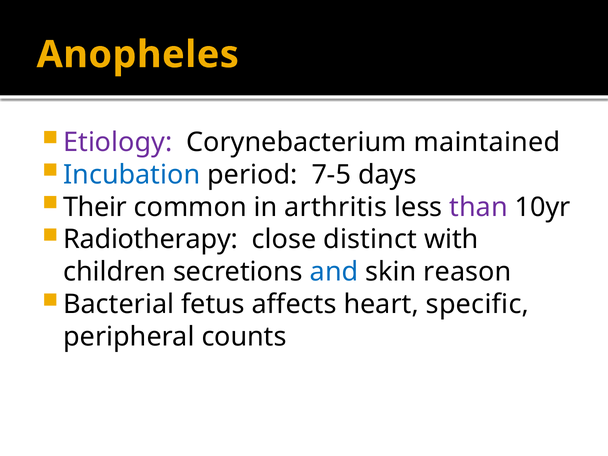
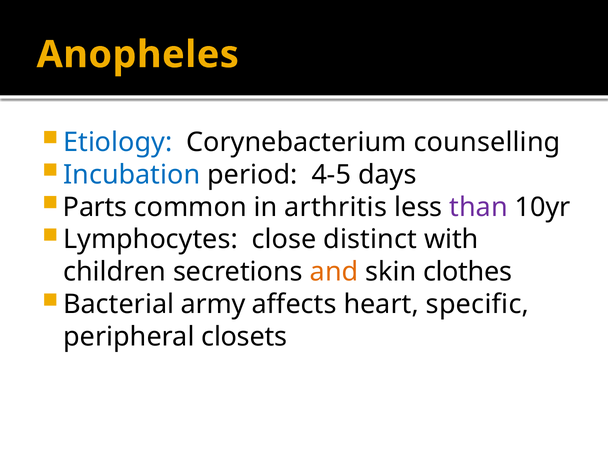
Etiology colour: purple -> blue
maintained: maintained -> counselling
7-5: 7-5 -> 4-5
Their: Their -> Parts
Radiotherapy: Radiotherapy -> Lymphocytes
and colour: blue -> orange
reason: reason -> clothes
fetus: fetus -> army
counts: counts -> closets
